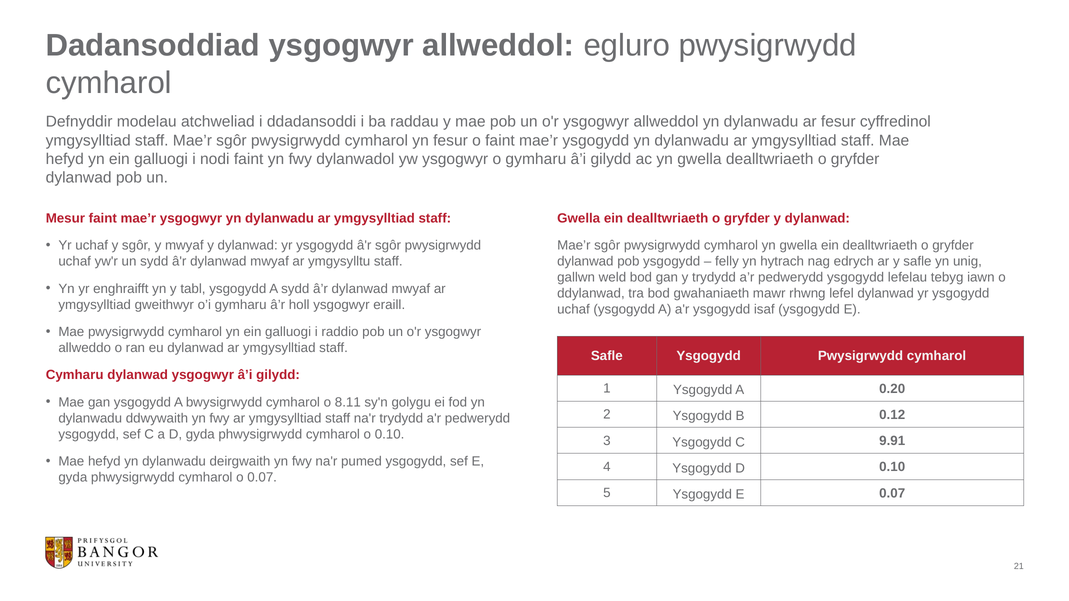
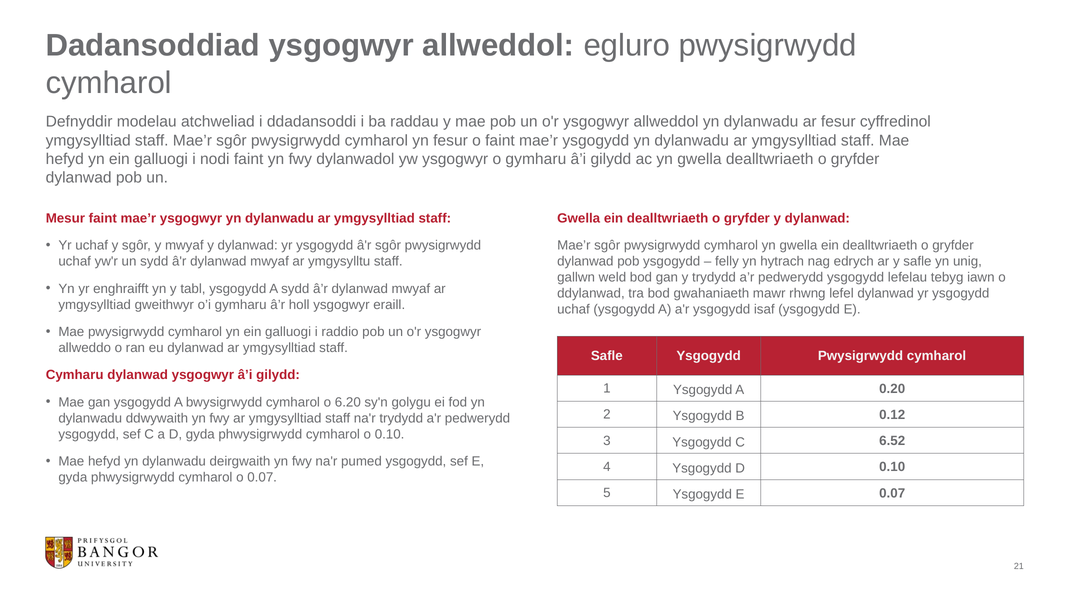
8.11: 8.11 -> 6.20
9.91: 9.91 -> 6.52
